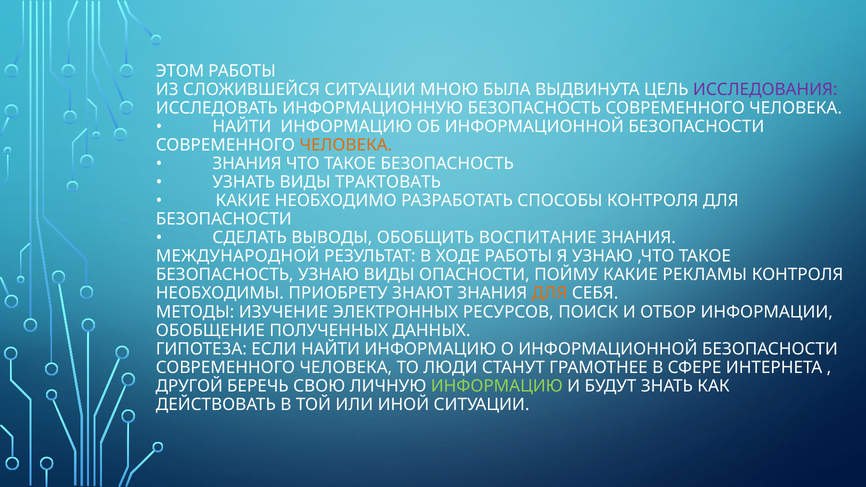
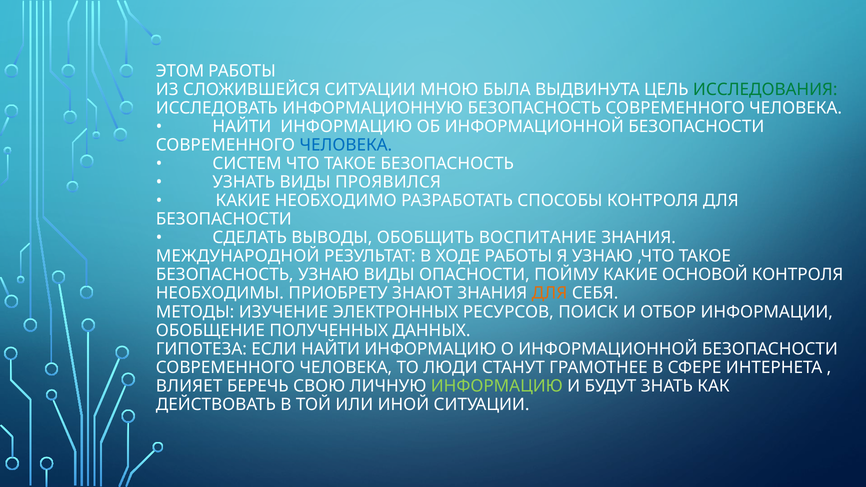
ИССЛЕДОВАНИЯ colour: purple -> green
ЧЕЛОВЕКА at (346, 145) colour: orange -> blue
ЗНАНИЯ at (247, 164): ЗНАНИЯ -> СИСТЕМ
ТРАКТОВАТЬ: ТРАКТОВАТЬ -> ПРОЯВИЛСЯ
РЕКЛАМЫ: РЕКЛАМЫ -> ОСНОВОЙ
ДРУГОЙ: ДРУГОЙ -> ВЛИЯЕТ
